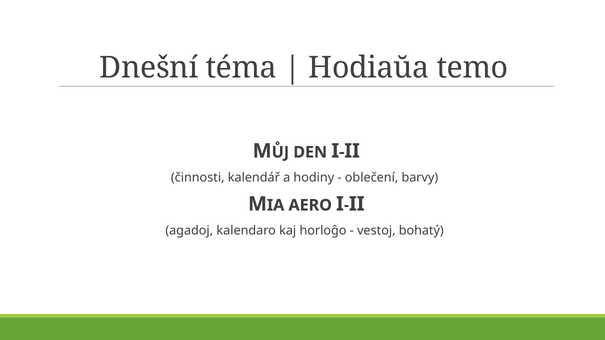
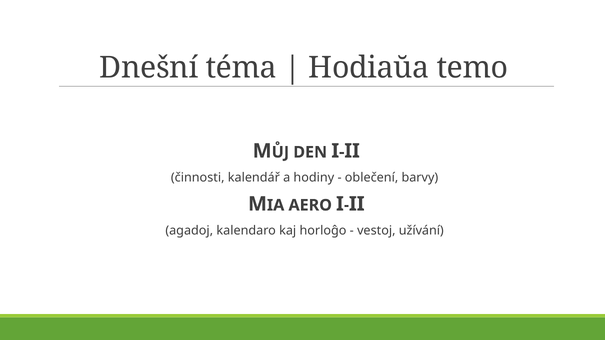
bohatý: bohatý -> užívání
